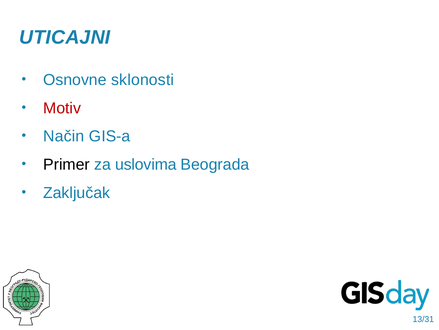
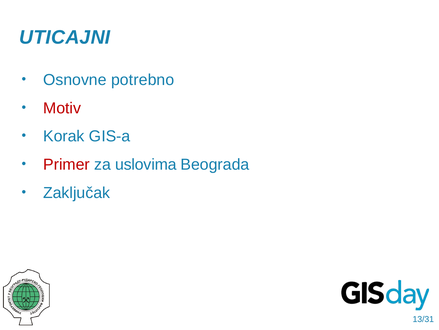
sklonosti: sklonosti -> potrebno
Način: Način -> Korak
Primer colour: black -> red
